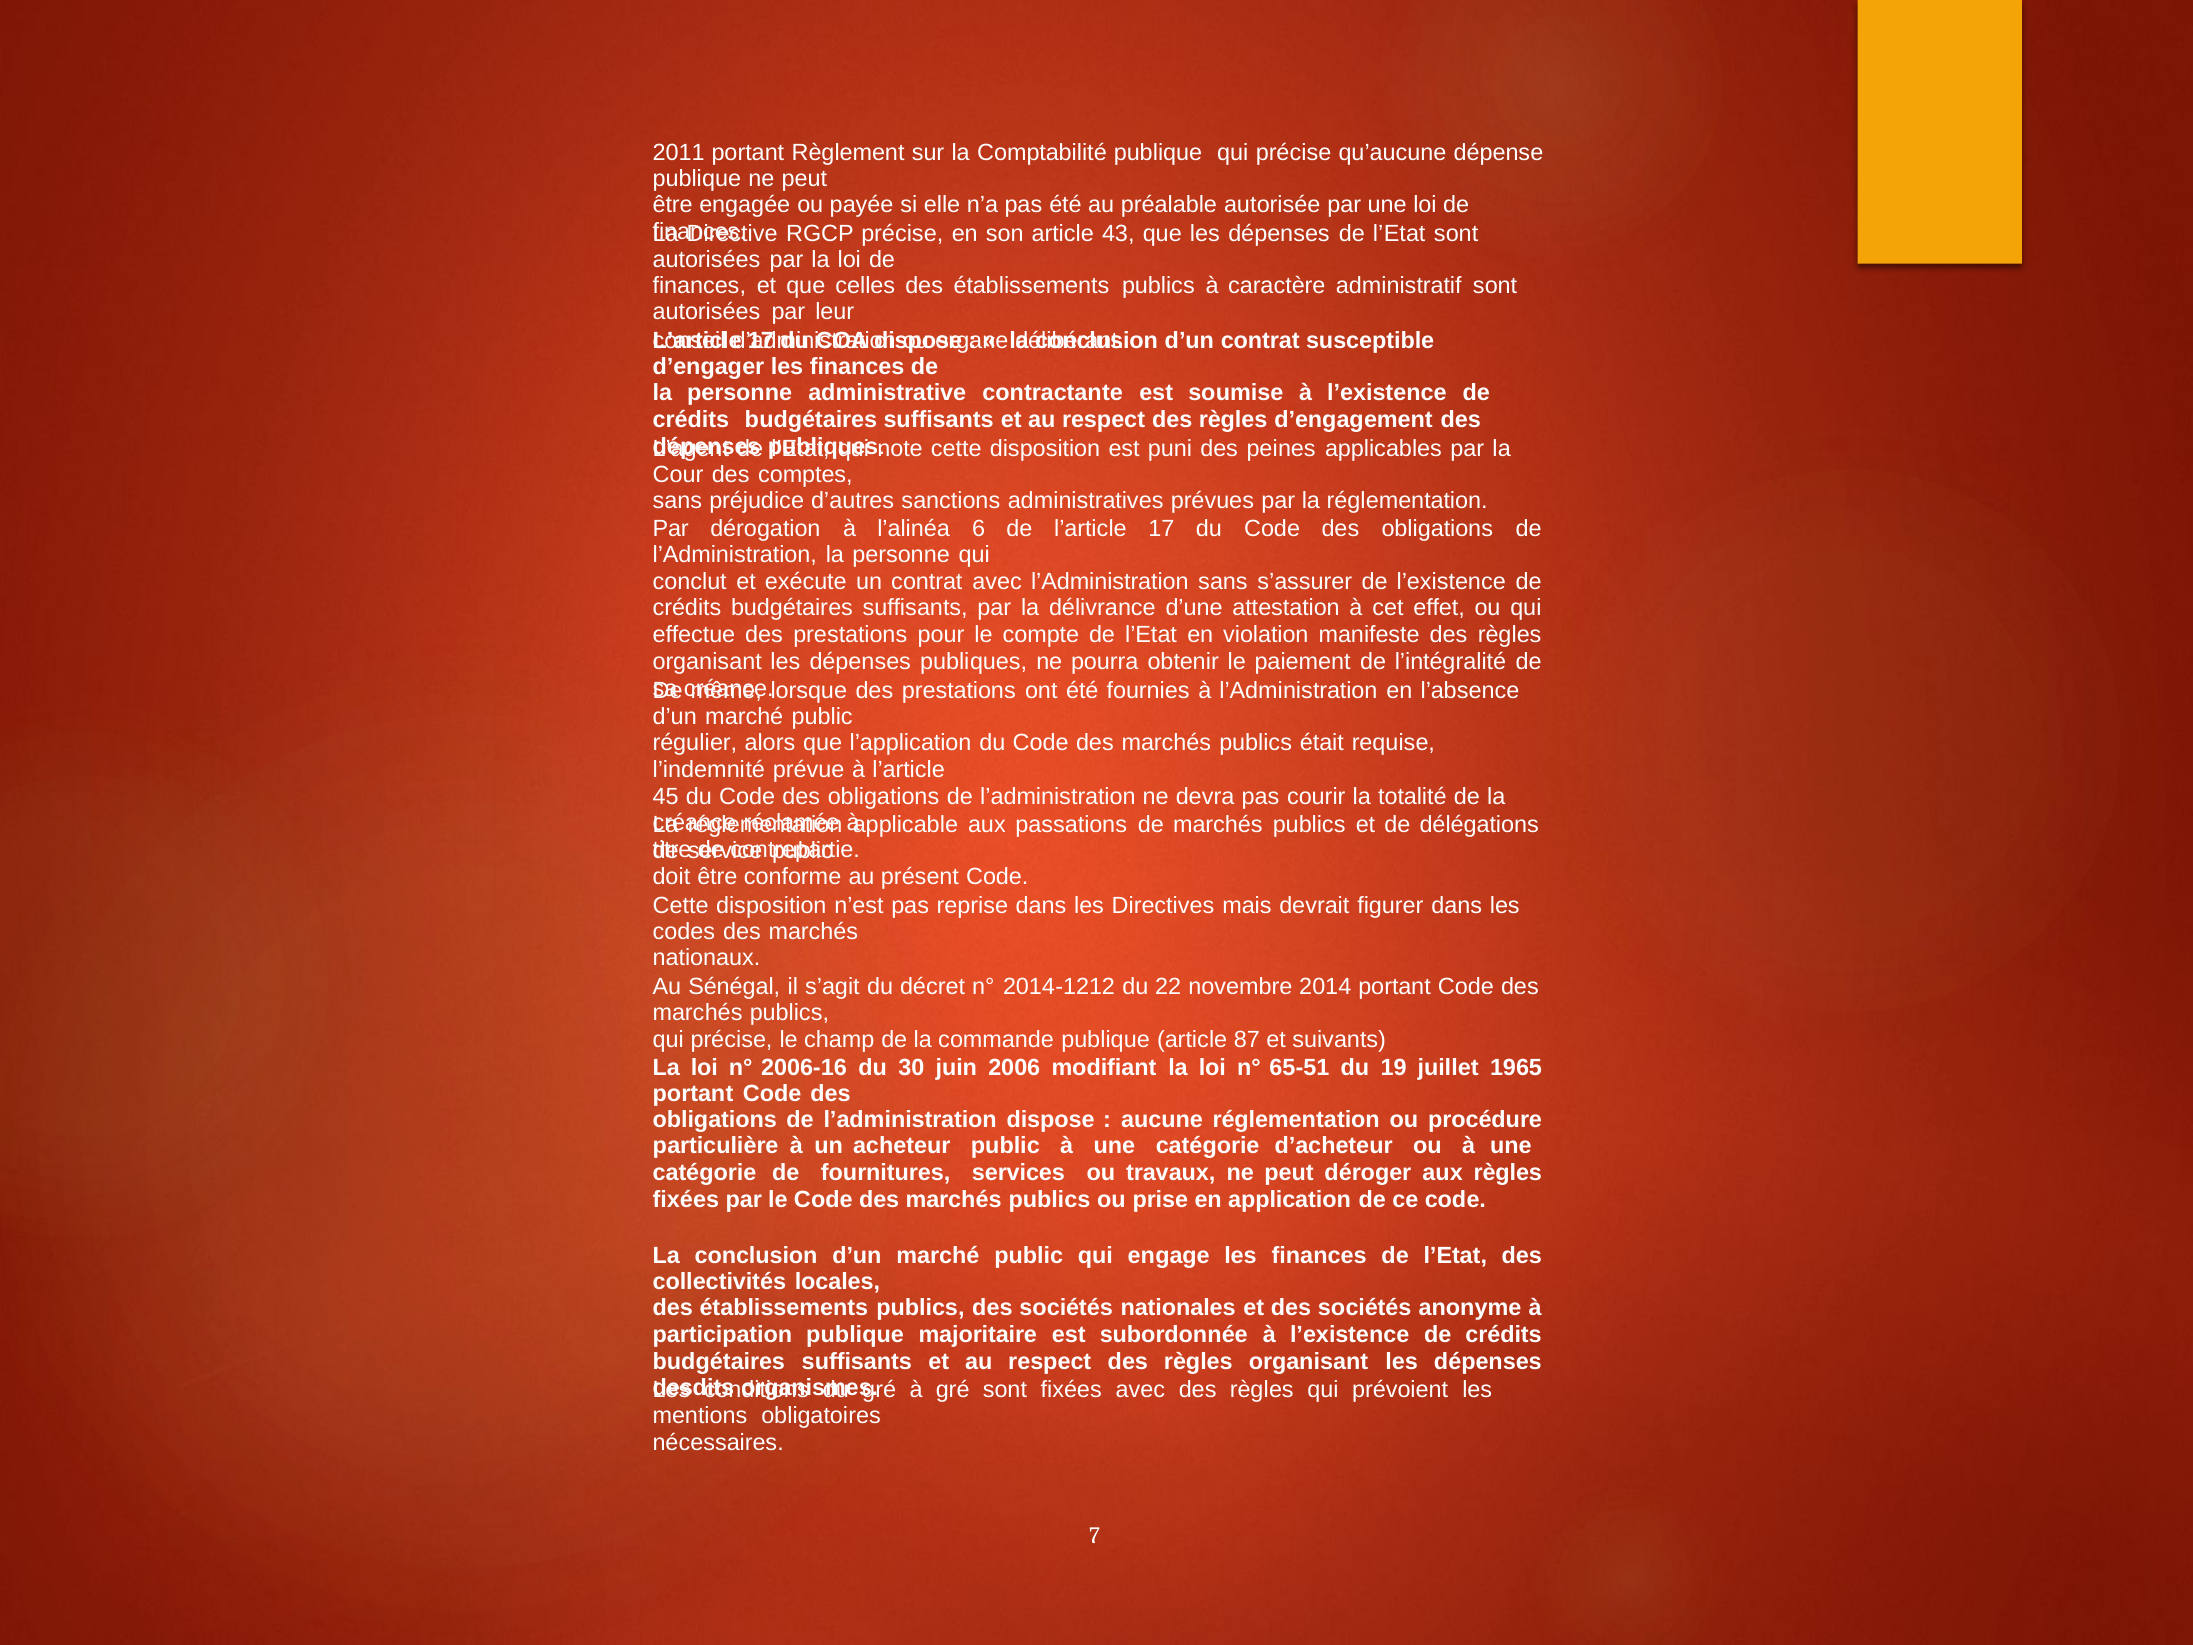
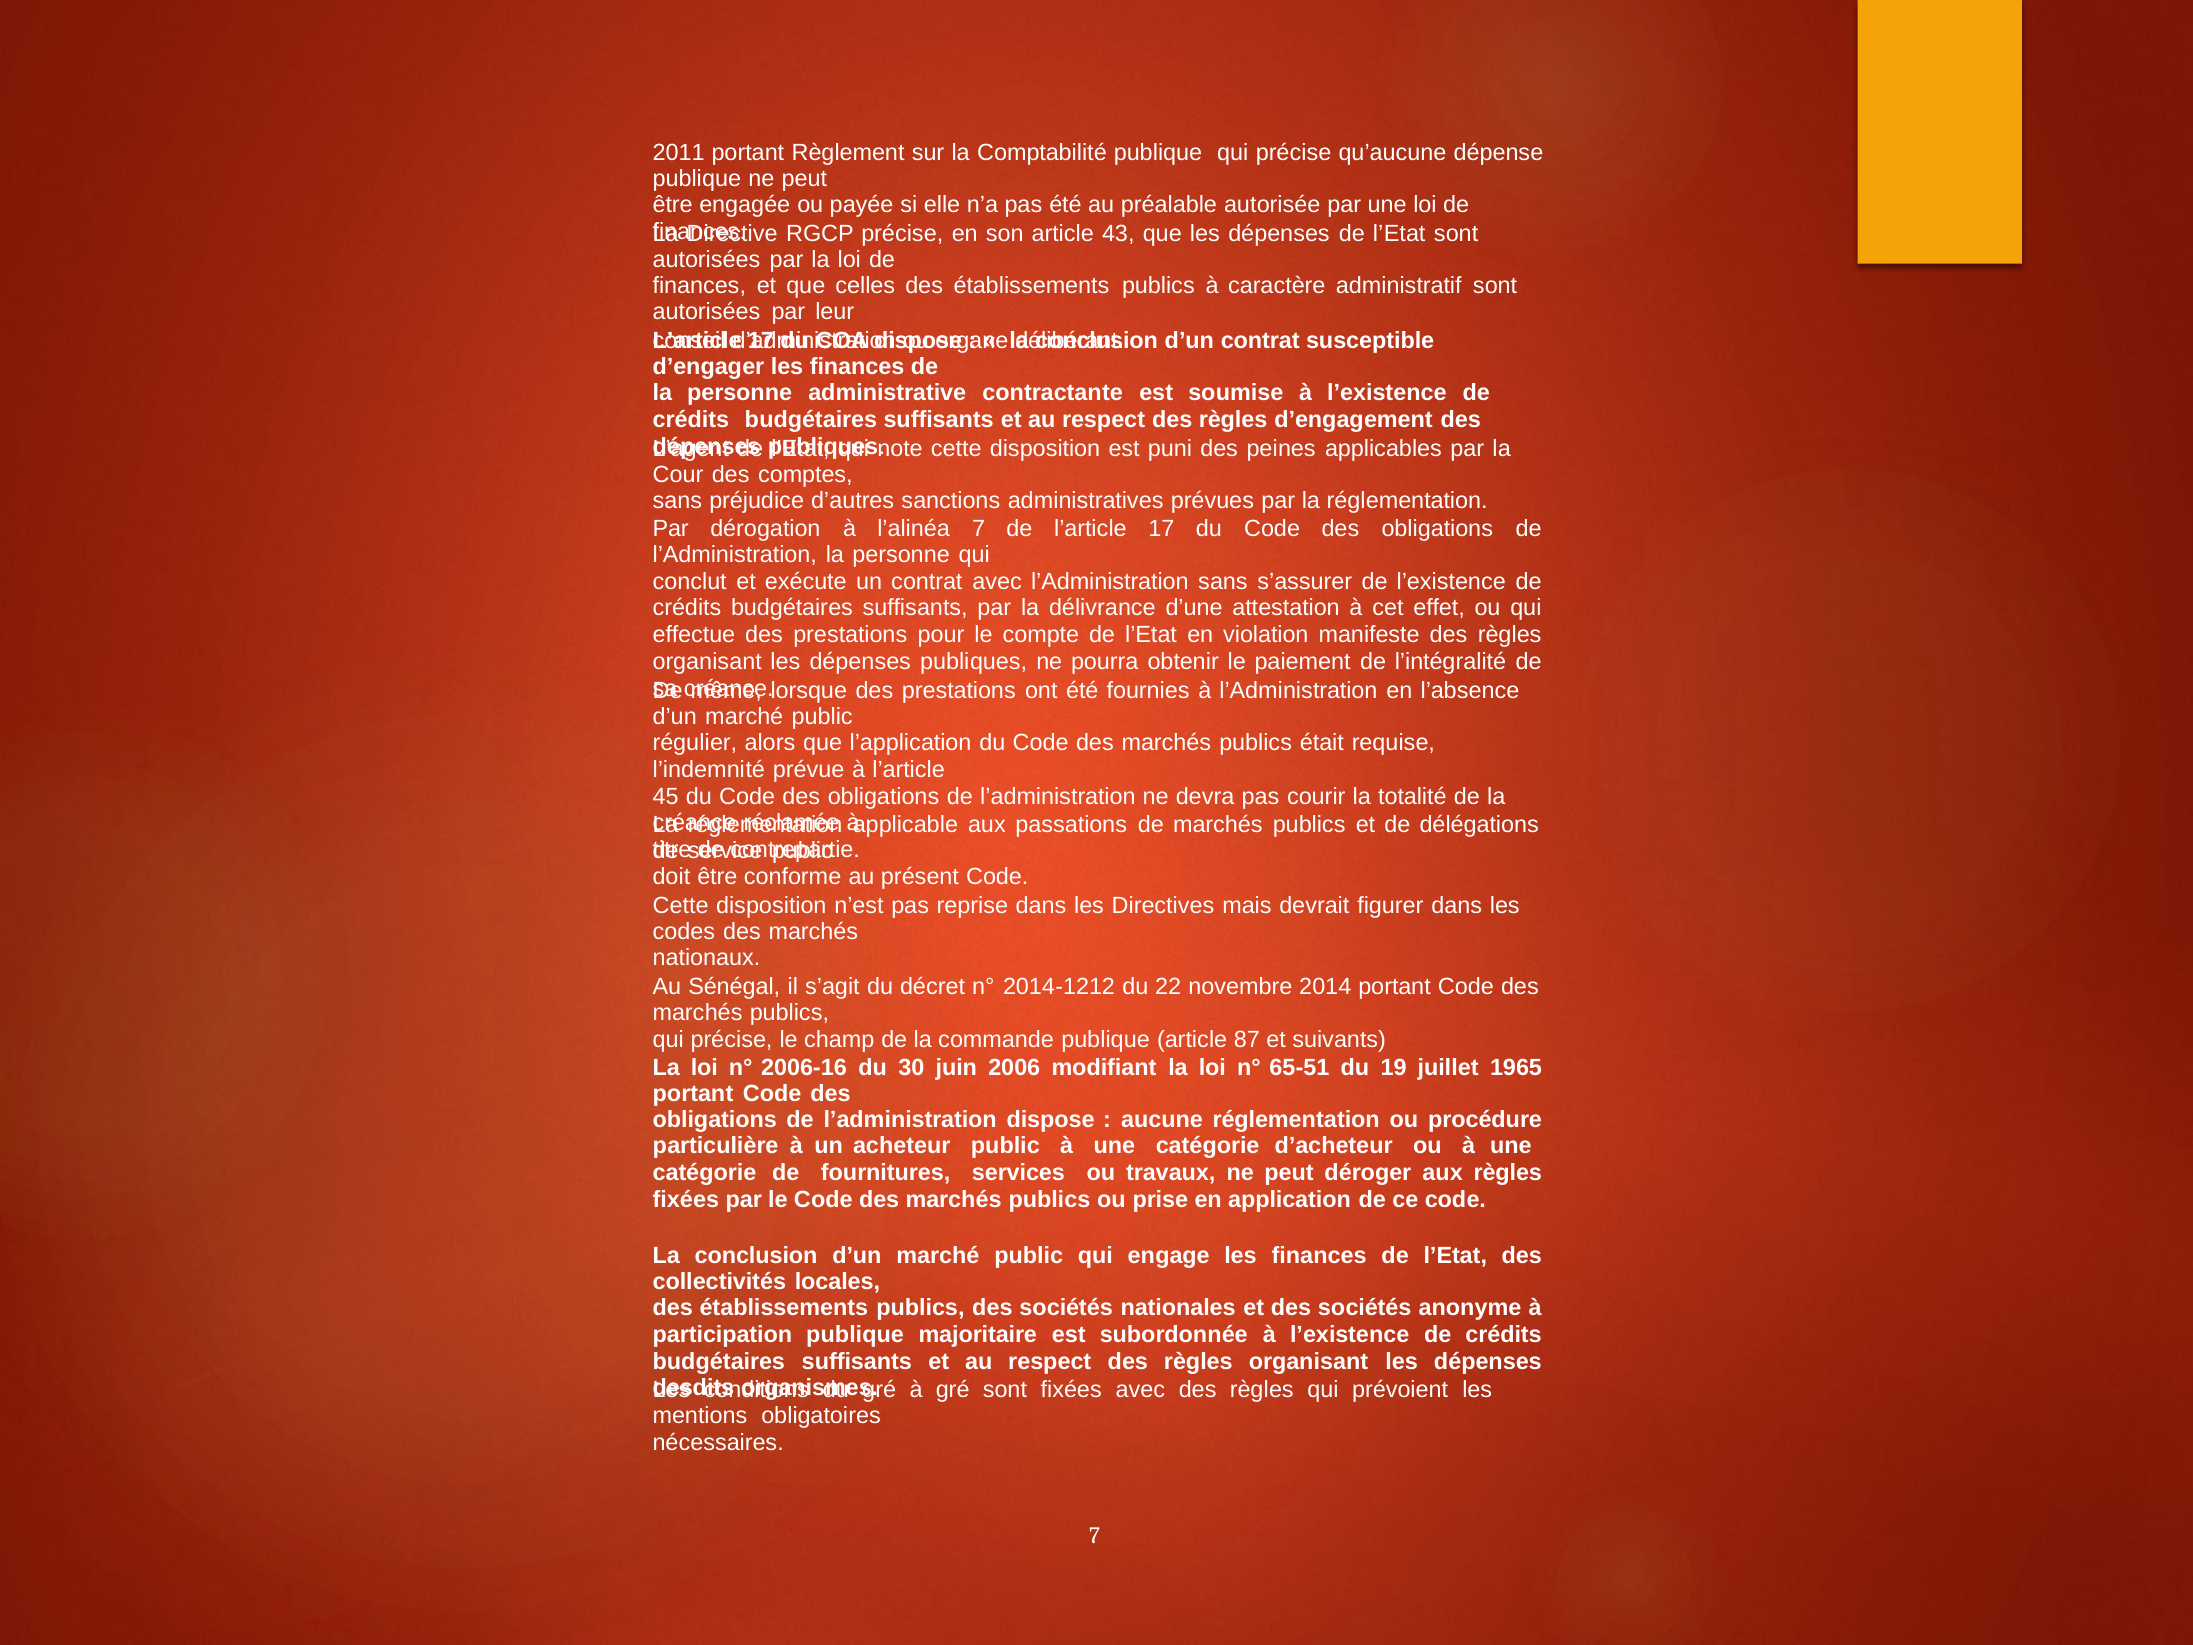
l’alinéa 6: 6 -> 7
